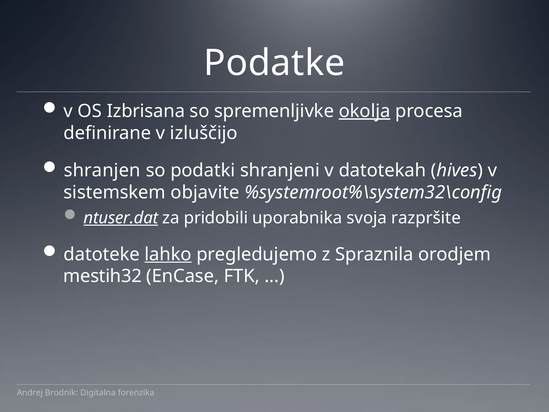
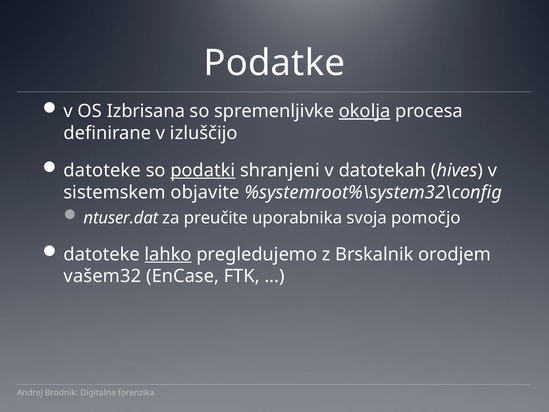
shranjen at (102, 170): shranjen -> datoteke
podatki underline: none -> present
ntuser.dat underline: present -> none
pridobili: pridobili -> preučite
razpršite: razpršite -> pomočjo
Spraznila: Spraznila -> Brskalnik
mestih32: mestih32 -> vašem32
